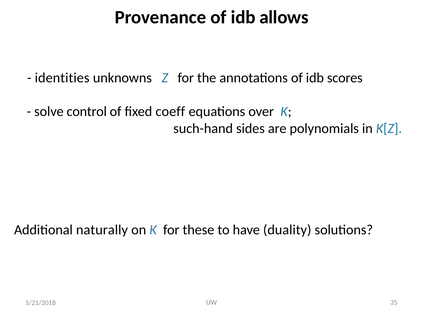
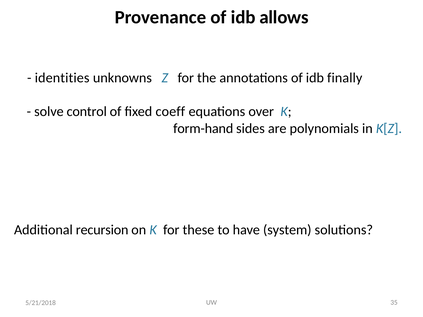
scores: scores -> finally
such-hand: such-hand -> form-hand
naturally: naturally -> recursion
duality: duality -> system
